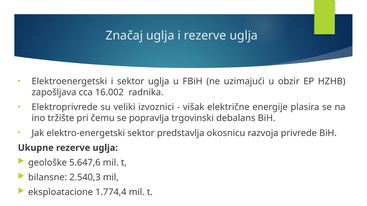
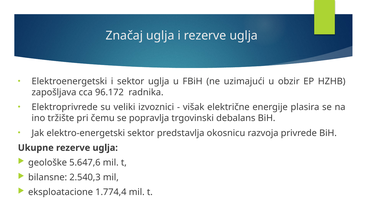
16.002: 16.002 -> 96.172
